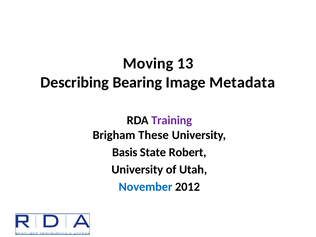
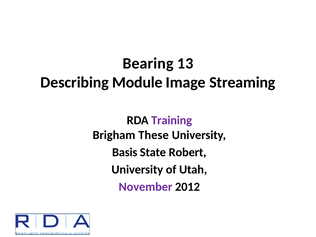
Moving: Moving -> Bearing
Bearing: Bearing -> Module
Metadata: Metadata -> Streaming
November colour: blue -> purple
